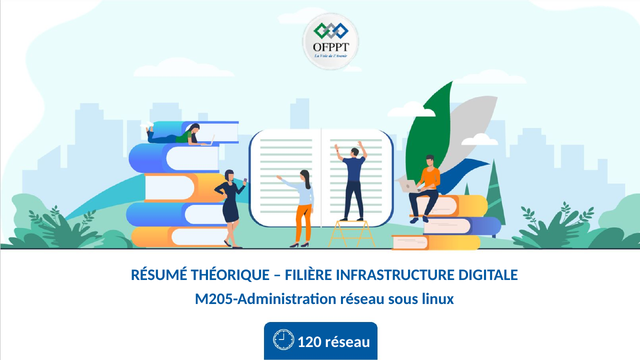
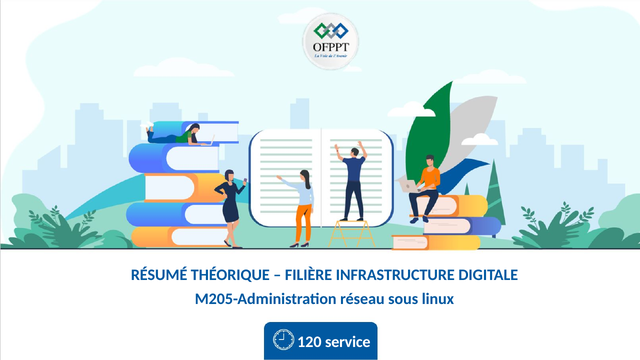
120 réseau: réseau -> service
